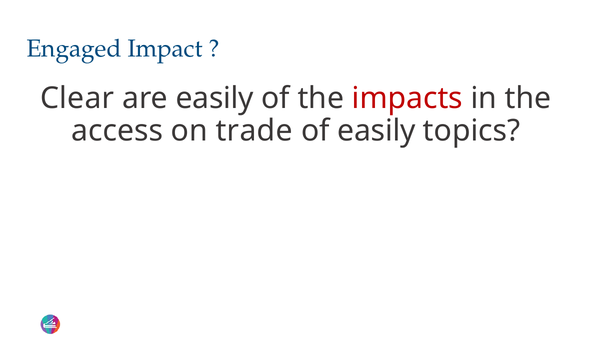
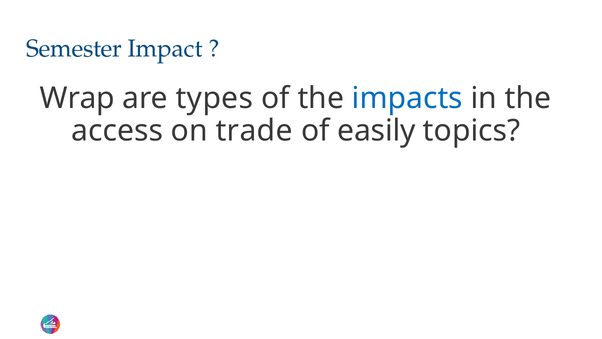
Engaged: Engaged -> Semester
Clear: Clear -> Wrap
are easily: easily -> types
impacts colour: red -> blue
